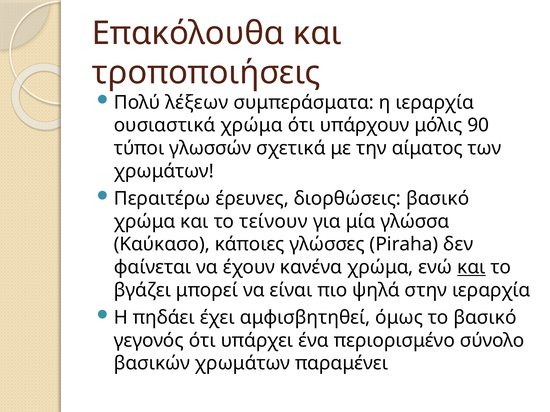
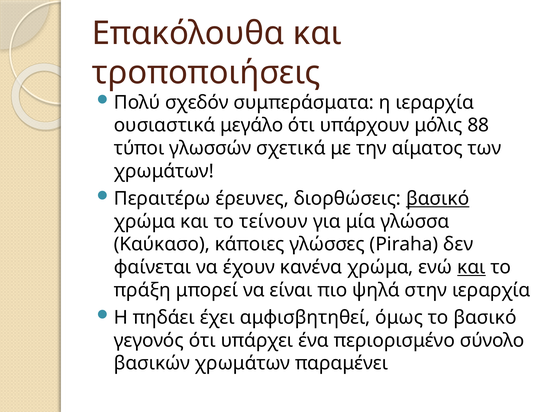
λέξεων: λέξεων -> σχεδόν
ουσιαστικά χρώμα: χρώμα -> μεγάλο
90: 90 -> 88
βασικό at (438, 199) underline: none -> present
βγάζει: βγάζει -> πράξη
